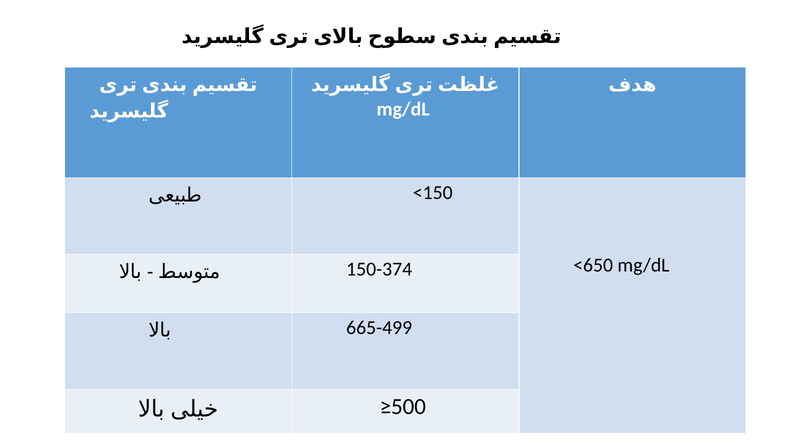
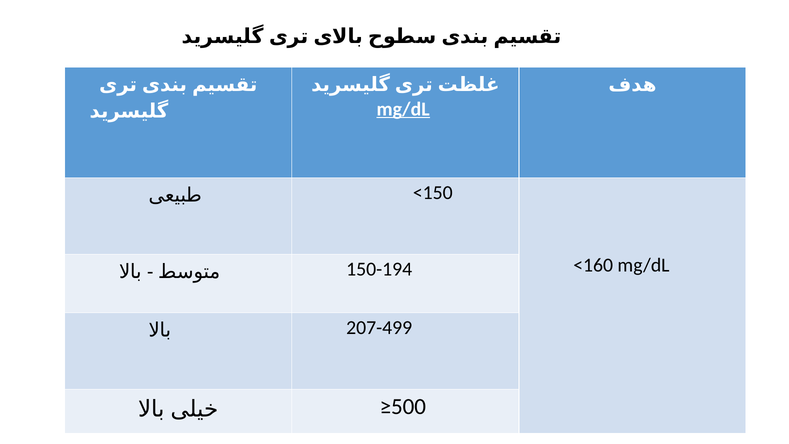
mg/dL at (403, 109) underline: none -> present
<650: <650 -> <160
150-374: 150-374 -> 150-194
665-499: 665-499 -> 207-499
